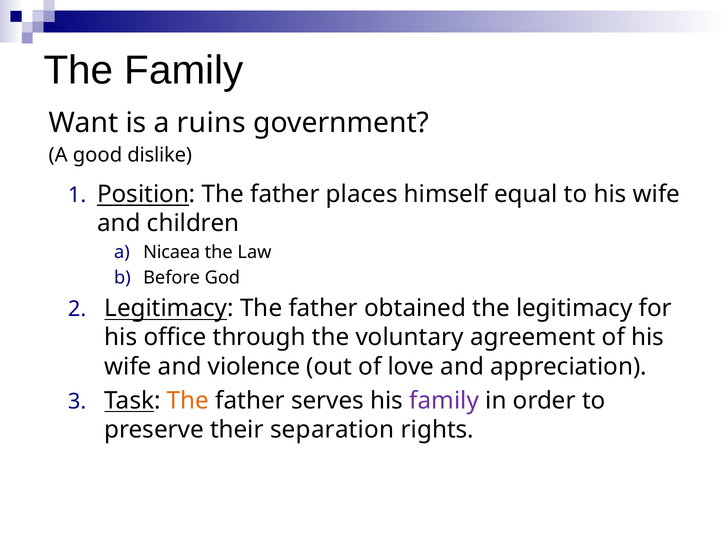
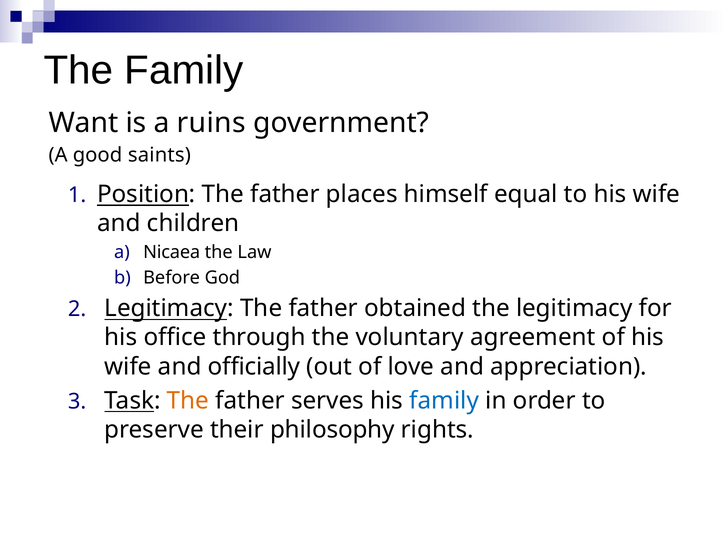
dislike: dislike -> saints
violence: violence -> officially
family at (444, 401) colour: purple -> blue
separation: separation -> philosophy
